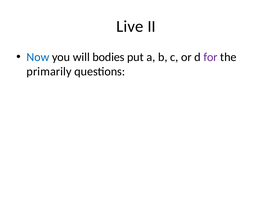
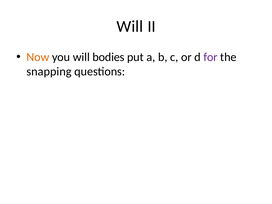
Live at (130, 26): Live -> Will
Now colour: blue -> orange
primarily: primarily -> snapping
